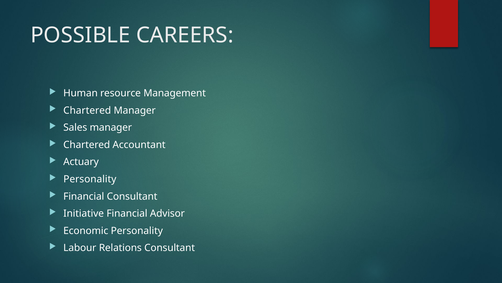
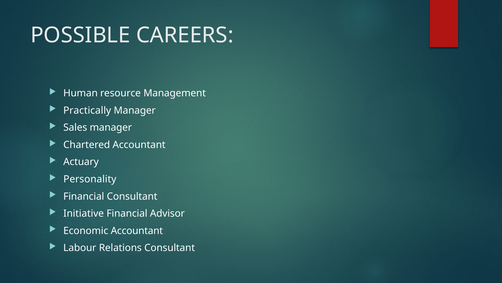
Chartered at (87, 110): Chartered -> Practically
Economic Personality: Personality -> Accountant
